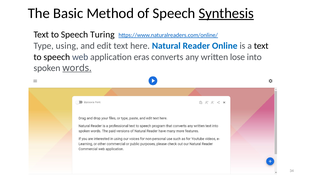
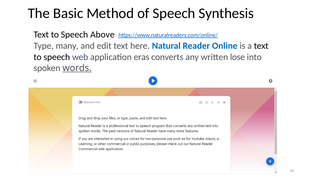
Synthesis underline: present -> none
Turing: Turing -> Above
using: using -> many
